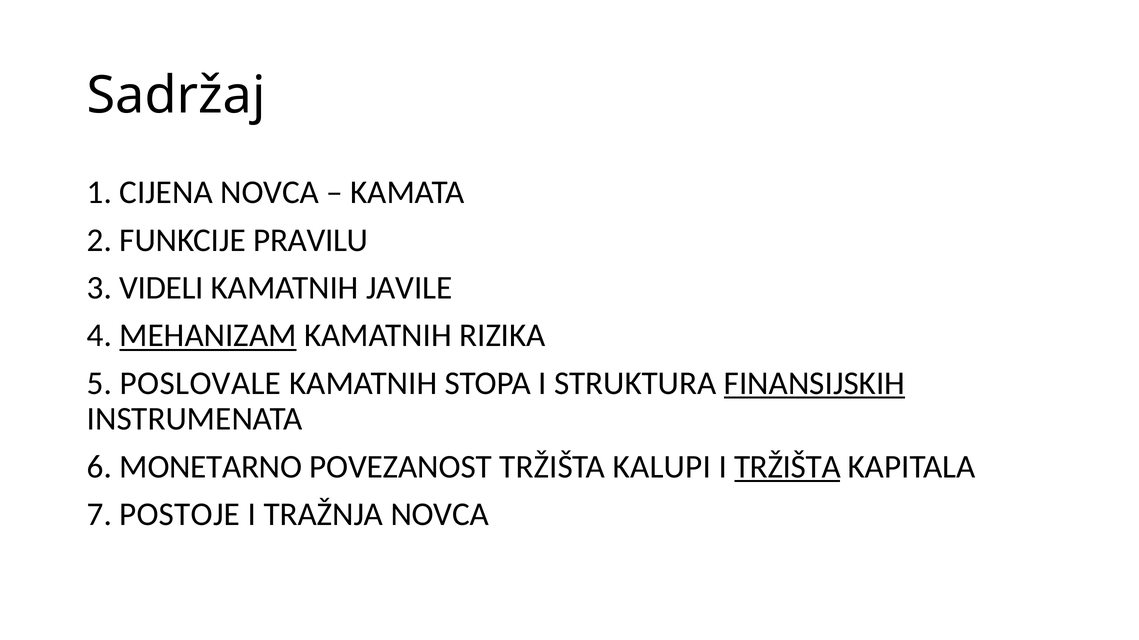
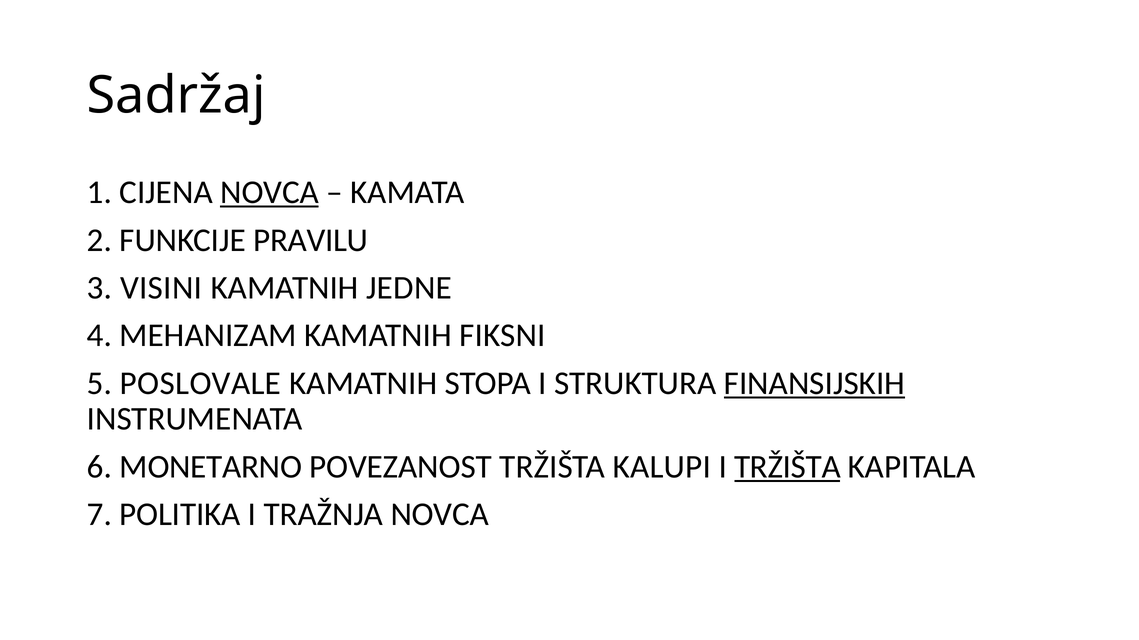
NOVCA at (270, 193) underline: none -> present
VIDELI: VIDELI -> VISINI
JAVILE: JAVILE -> JEDNE
MEHANIZAM underline: present -> none
RIZIKA: RIZIKA -> FIKSNI
POSTOJE: POSTOJE -> POLITIKA
